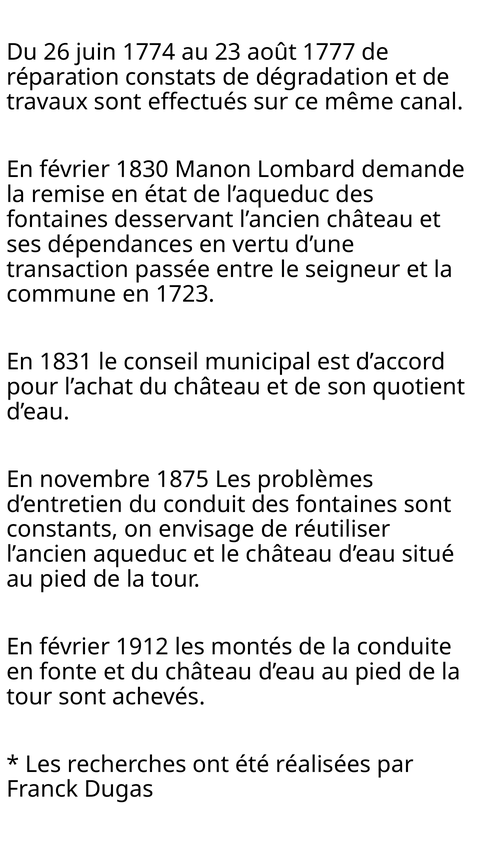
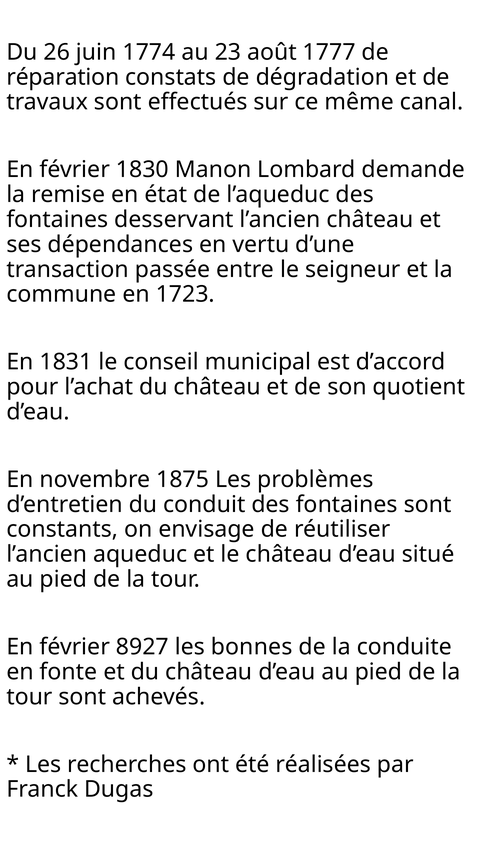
1912: 1912 -> 8927
montés: montés -> bonnes
